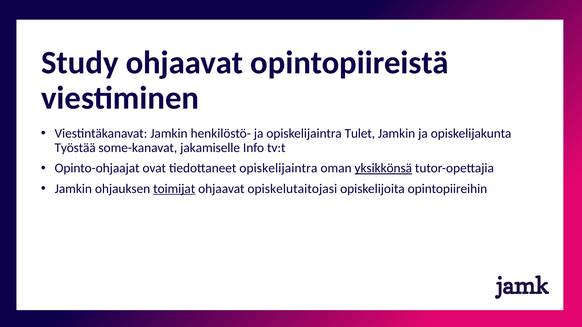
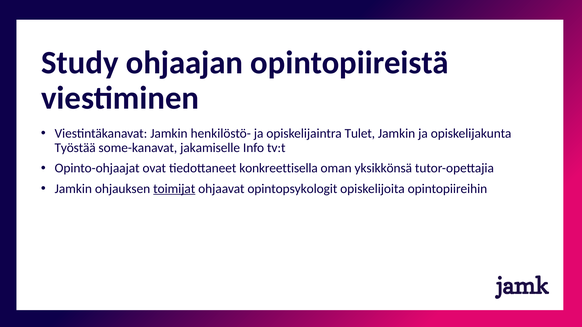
Study ohjaavat: ohjaavat -> ohjaajan
tiedottaneet opiskelijaintra: opiskelijaintra -> konkreettisella
yksikkönsä underline: present -> none
opiskelutaitojasi: opiskelutaitojasi -> opintopsykologit
